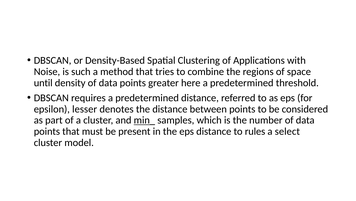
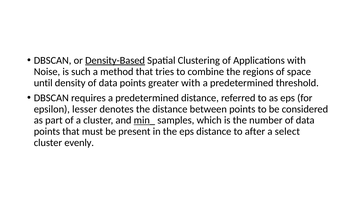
Density-Based underline: none -> present
greater here: here -> with
rules: rules -> after
model: model -> evenly
